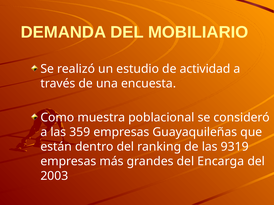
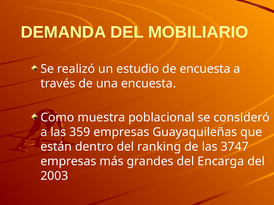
de actividad: actividad -> encuesta
9319: 9319 -> 3747
